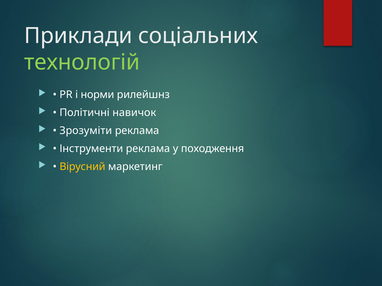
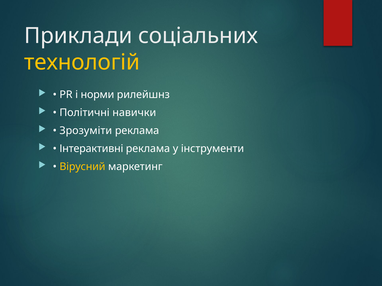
технологій colour: light green -> yellow
навичок: навичок -> навички
Інструменти: Інструменти -> Інтерактивні
походження: походження -> інструменти
